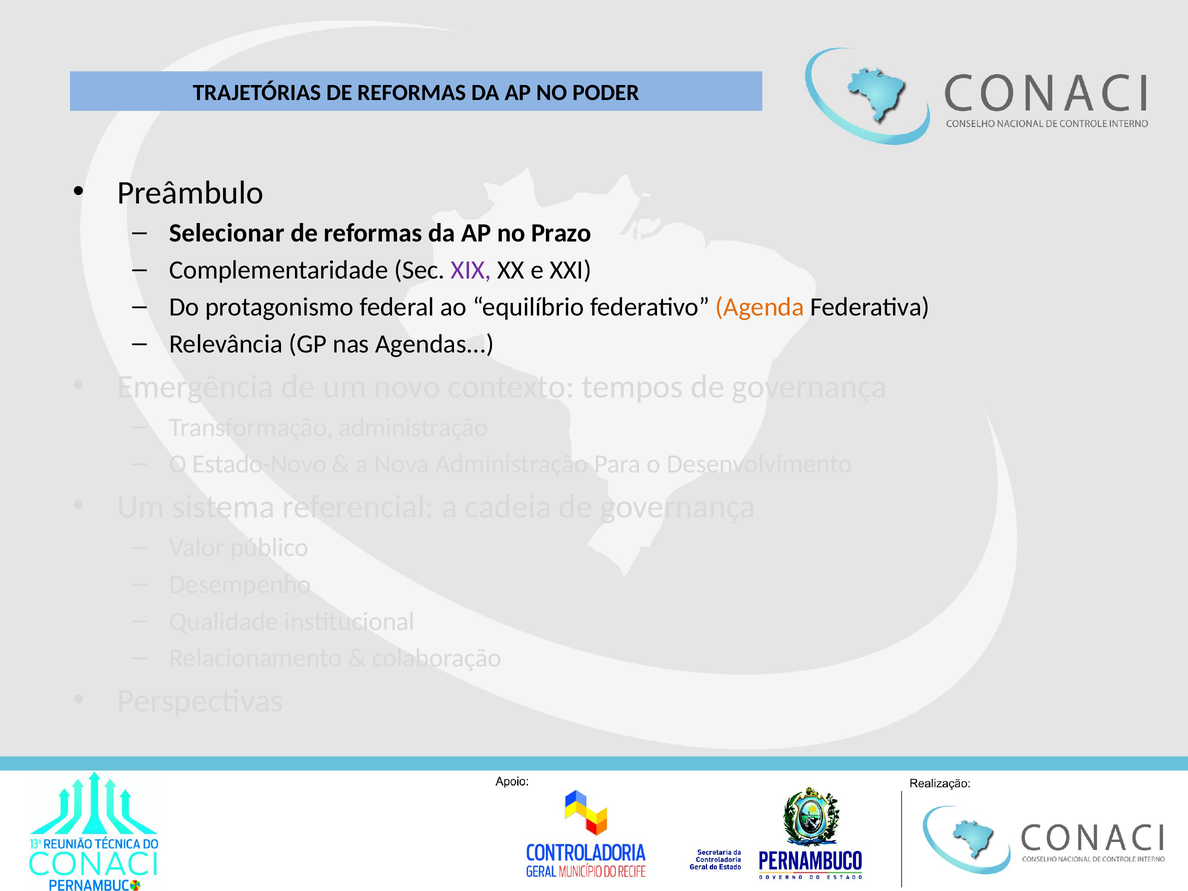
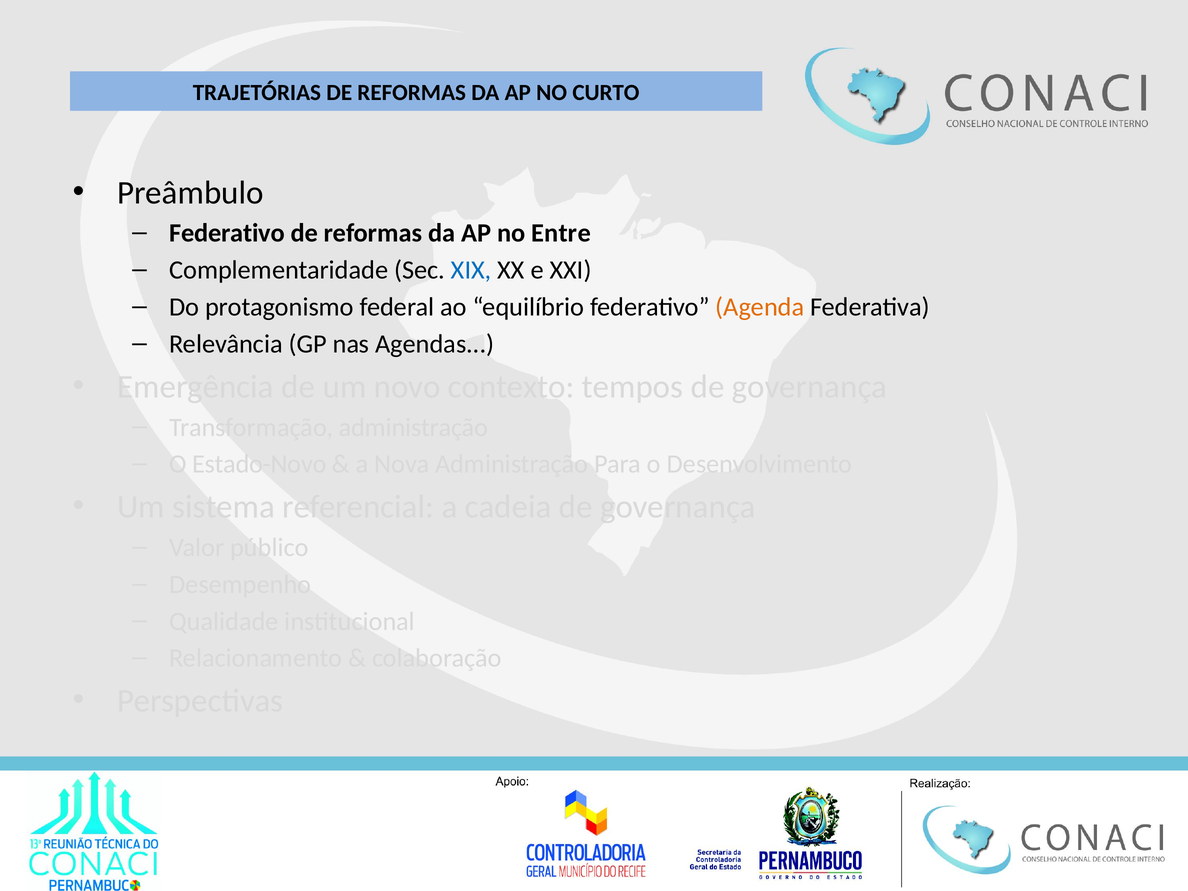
PODER: PODER -> CURTO
Selecionar at (227, 233): Selecionar -> Federativo
Prazo: Prazo -> Entre
XIX colour: purple -> blue
